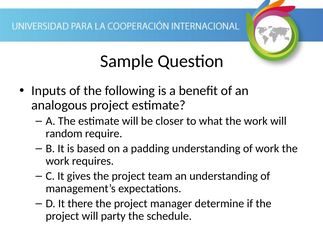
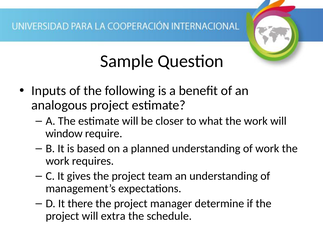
random: random -> window
padding: padding -> planned
party: party -> extra
